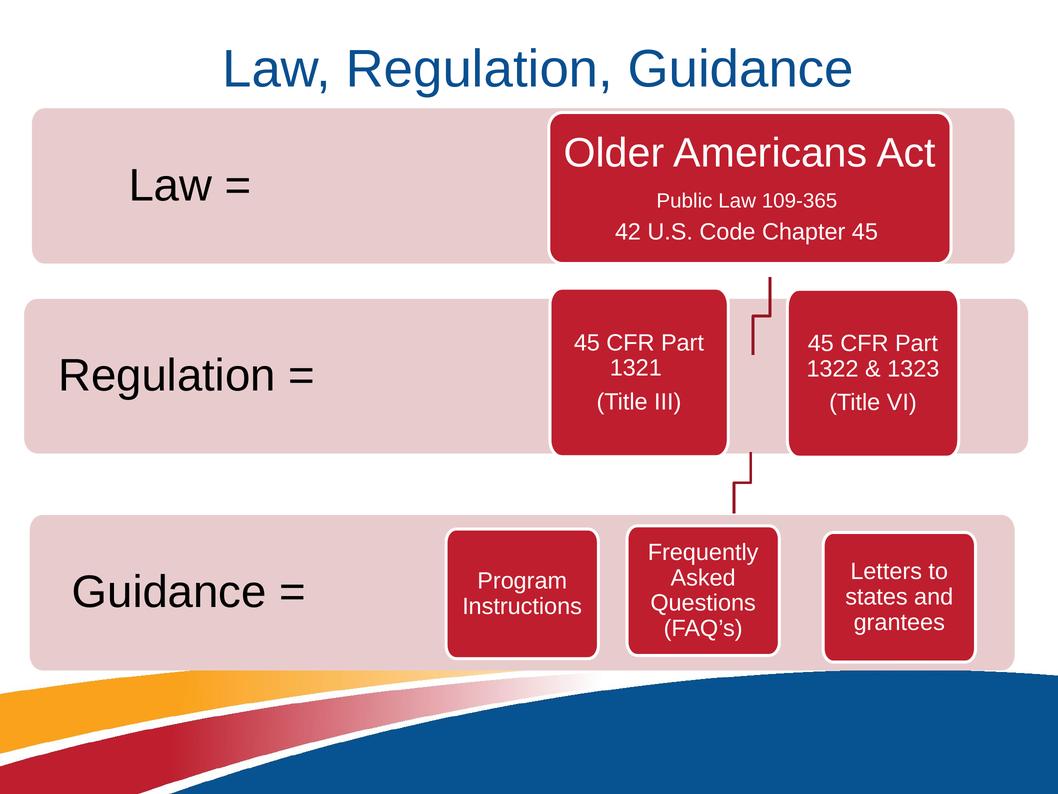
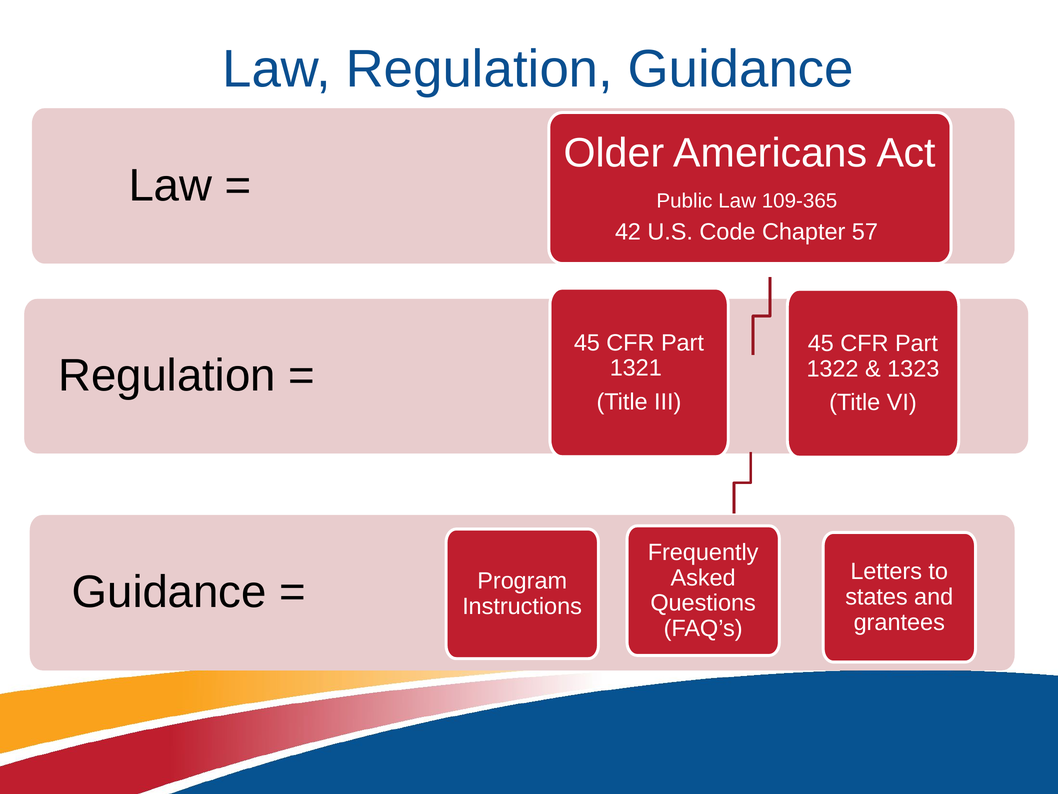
Chapter 45: 45 -> 57
